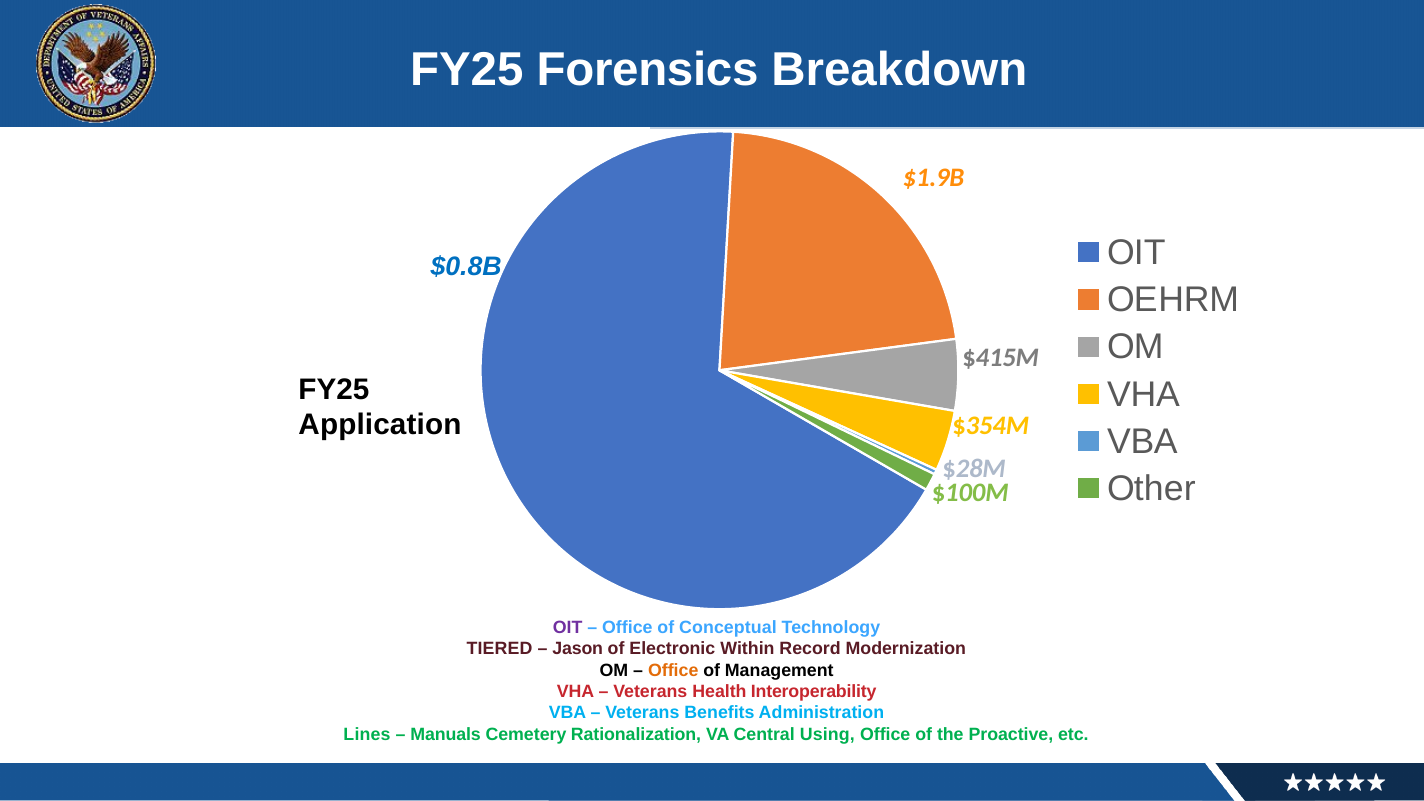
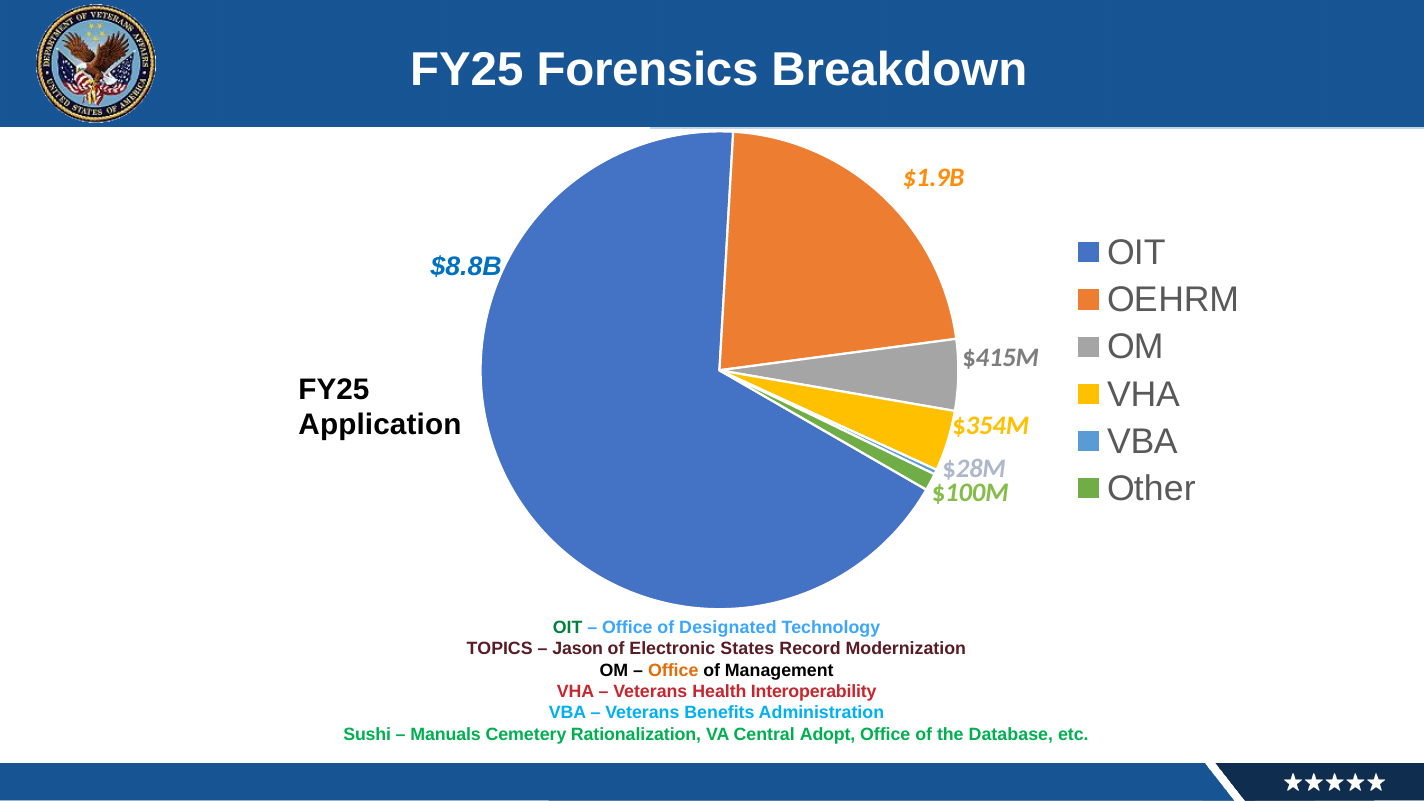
$0.8B: $0.8B -> $8.8B
OIT at (568, 628) colour: purple -> green
Conceptual: Conceptual -> Designated
TIERED: TIERED -> TOPICS
Within: Within -> States
Lines: Lines -> Sushi
Using: Using -> Adopt
Proactive: Proactive -> Database
